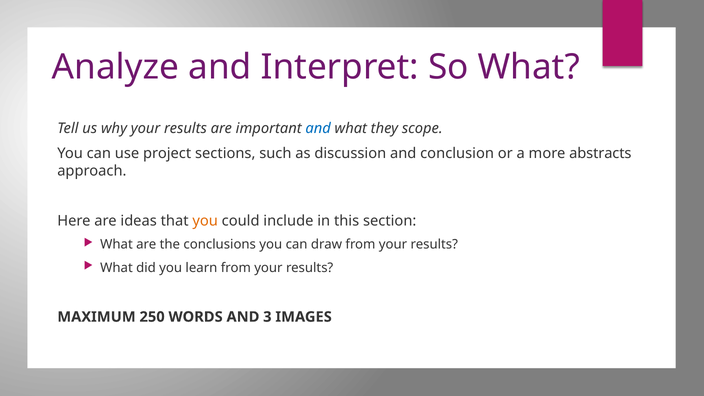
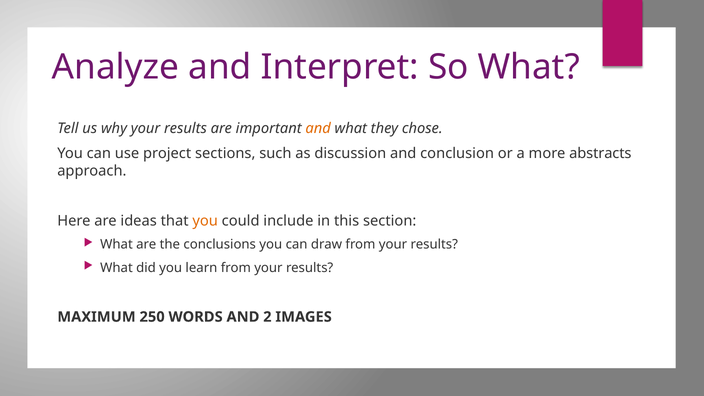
and at (318, 128) colour: blue -> orange
scope: scope -> chose
3: 3 -> 2
